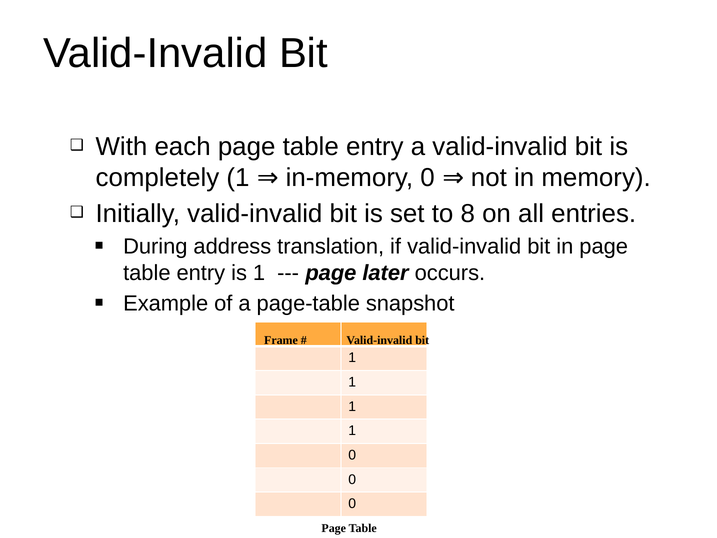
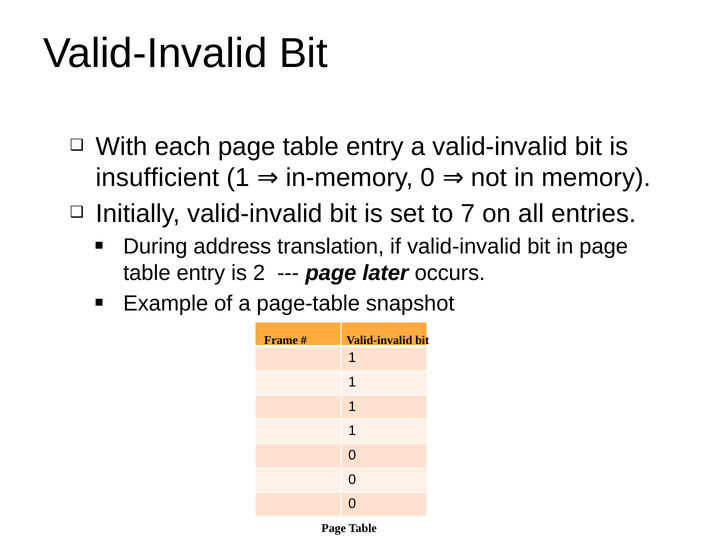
completely: completely -> insufficient
8: 8 -> 7
is 1: 1 -> 2
